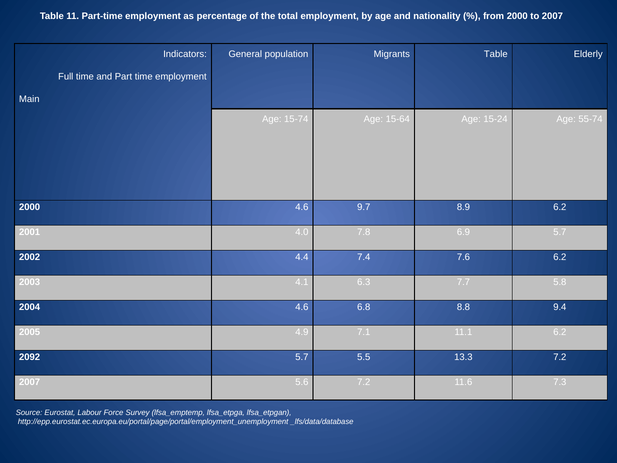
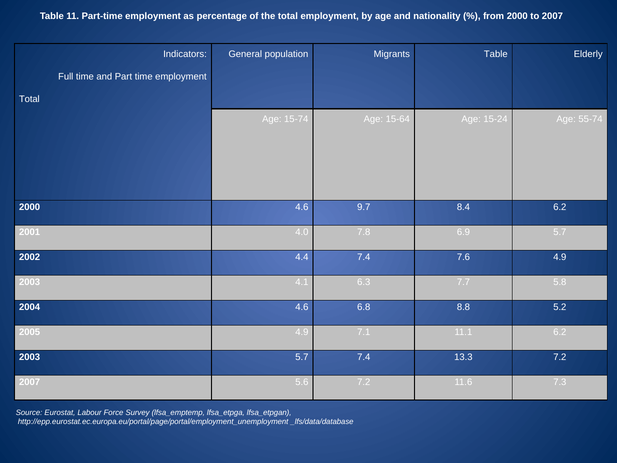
Main at (29, 99): Main -> Total
8.9: 8.9 -> 8.4
7.6 6.2: 6.2 -> 4.9
9.4: 9.4 -> 5.2
2092 at (30, 357): 2092 -> 2003
5.7 5.5: 5.5 -> 7.4
